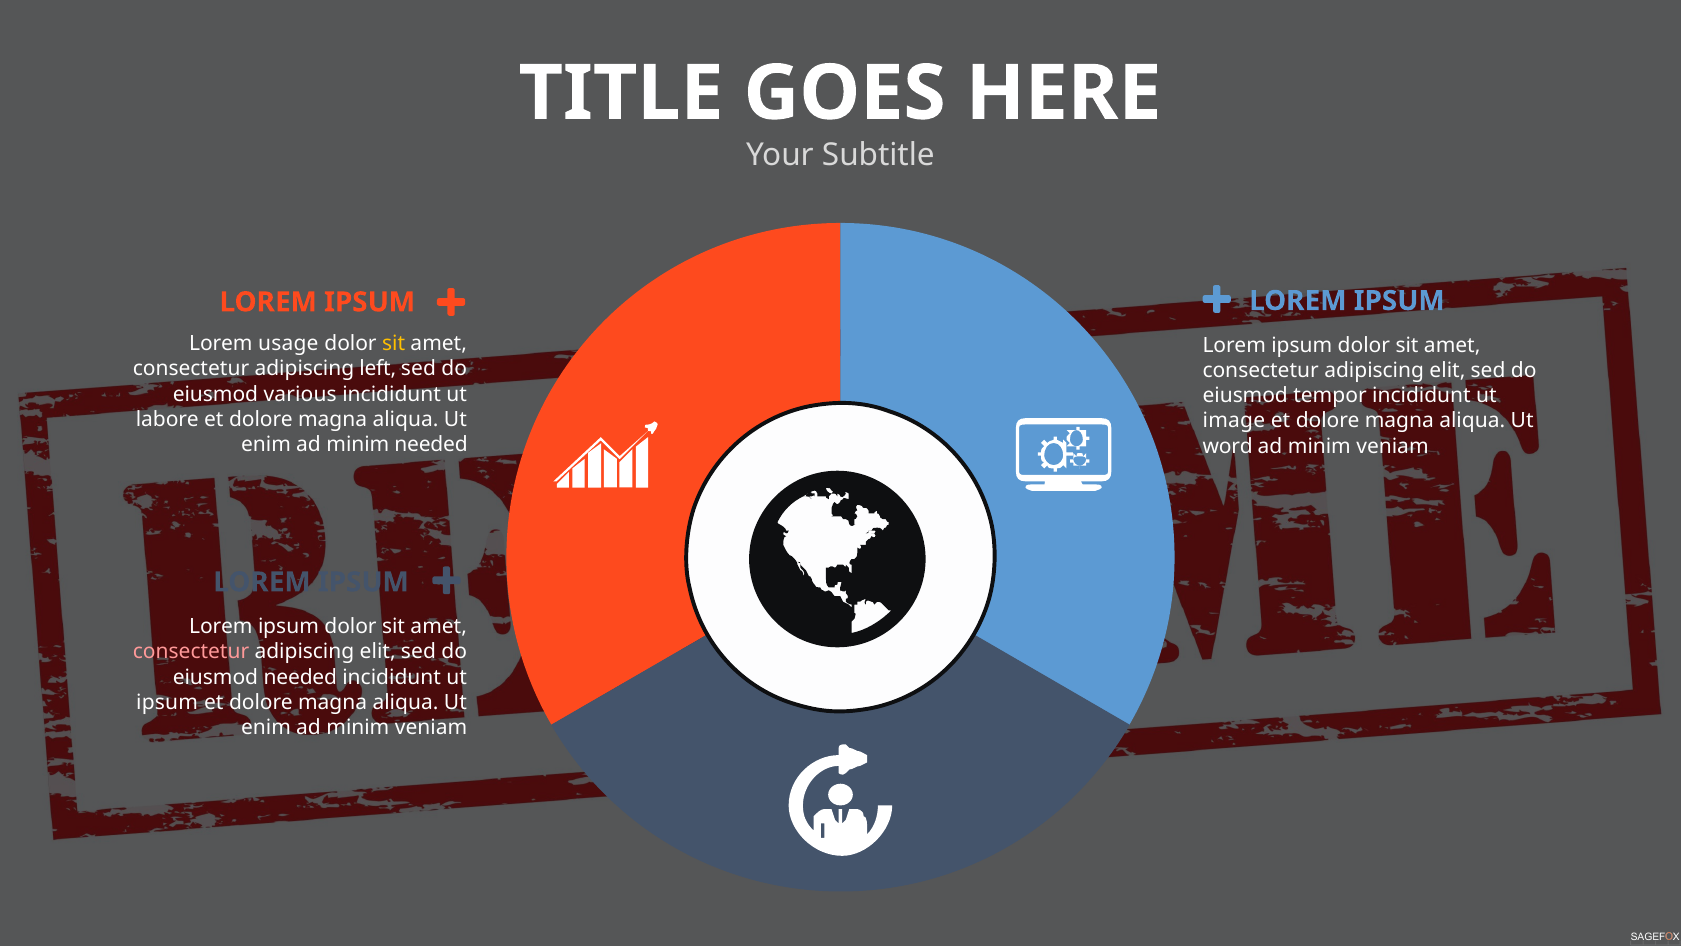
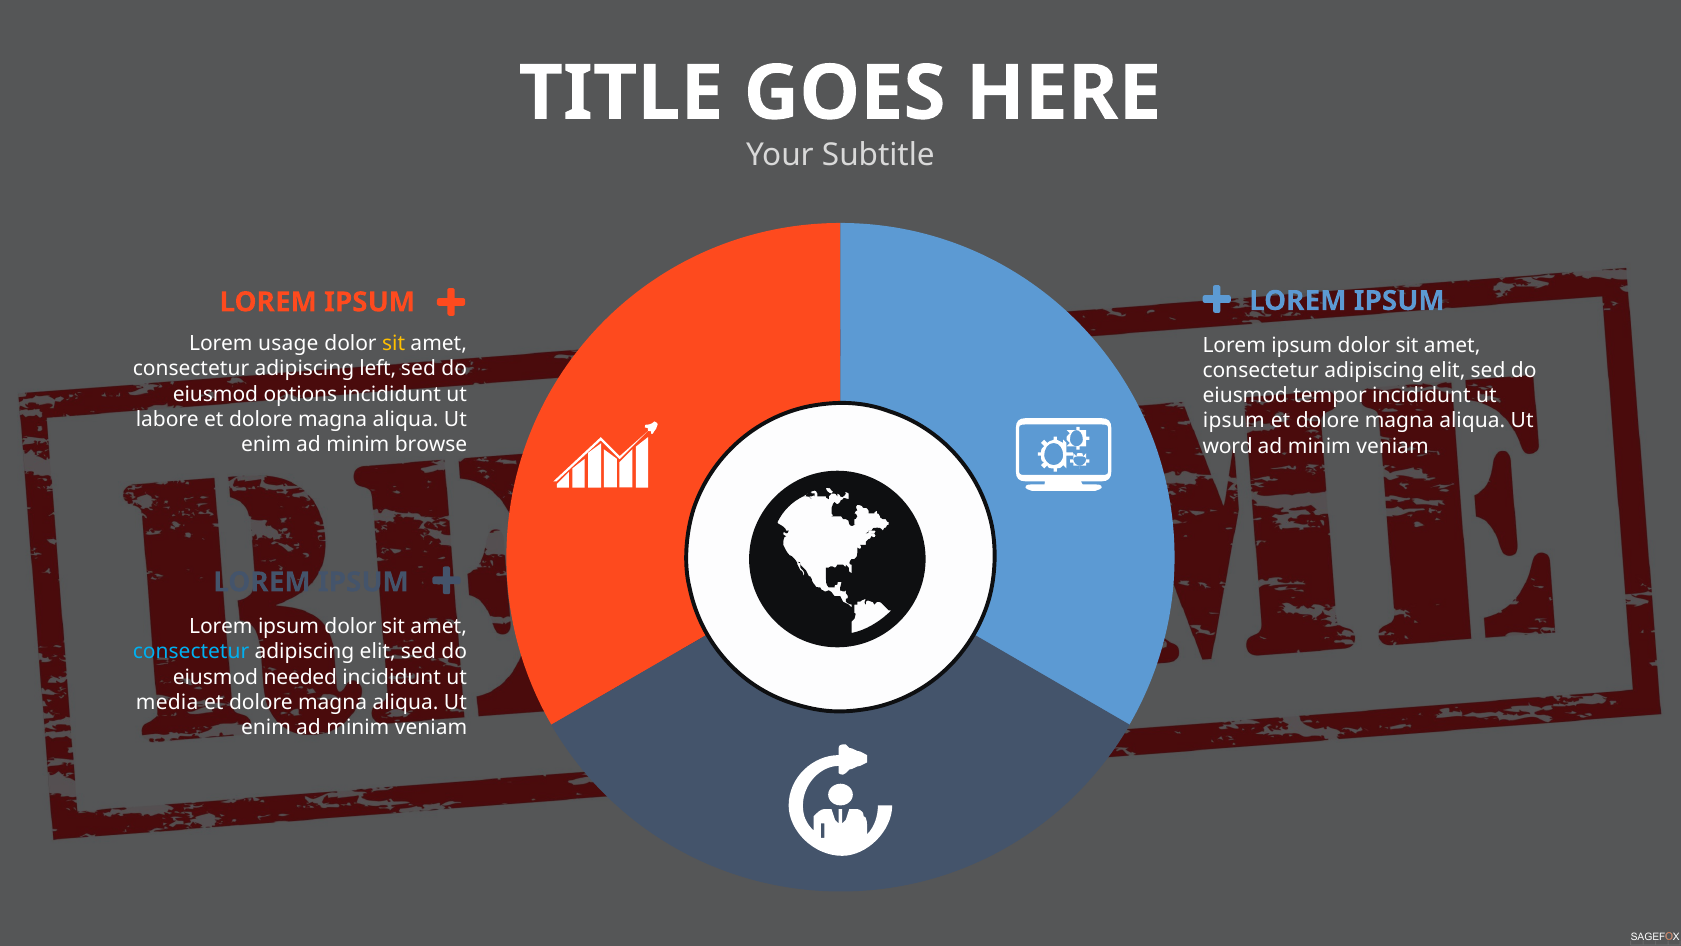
various: various -> options
image at (1234, 421): image -> ipsum
minim needed: needed -> browse
consectetur at (191, 652) colour: pink -> light blue
ipsum at (167, 702): ipsum -> media
